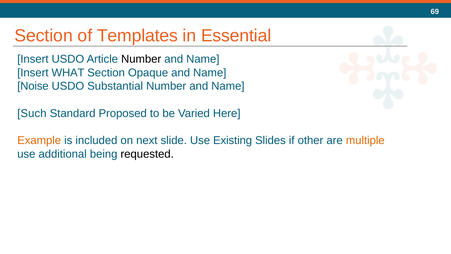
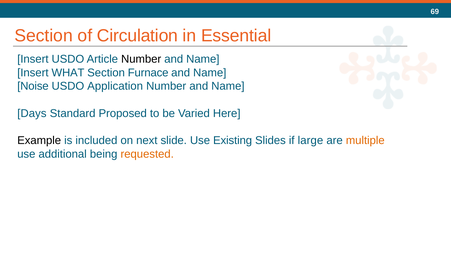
Templates: Templates -> Circulation
Opaque: Opaque -> Furnace
Substantial: Substantial -> Application
Such: Such -> Days
Example colour: orange -> black
other: other -> large
requested colour: black -> orange
